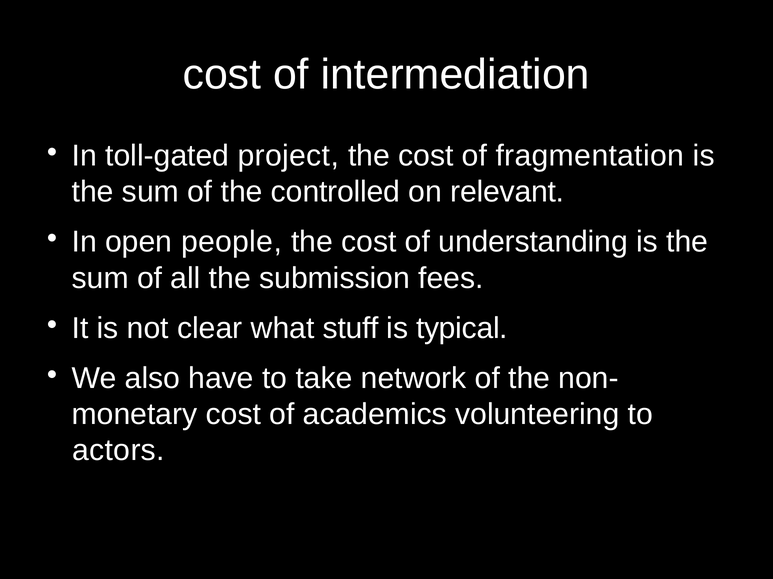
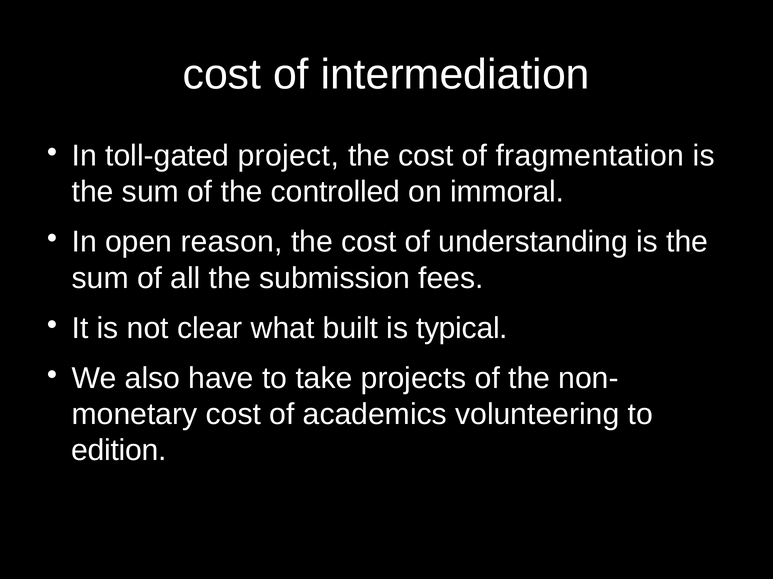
relevant: relevant -> immoral
people: people -> reason
stuff: stuff -> built
network: network -> projects
actors: actors -> edition
